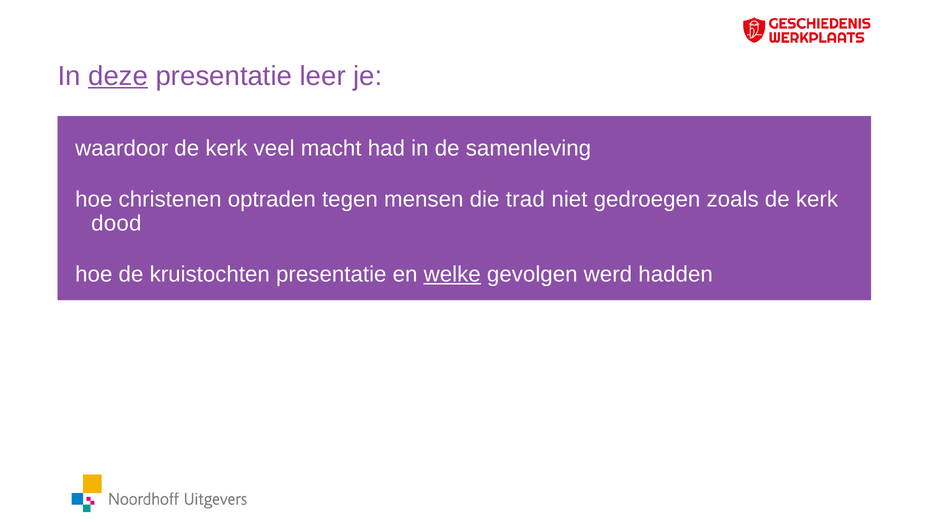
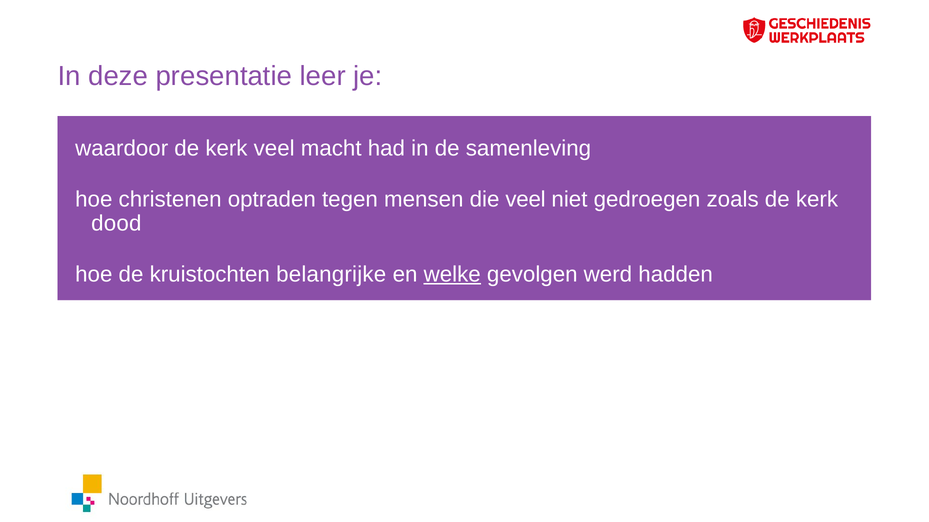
deze underline: present -> none
die trad: trad -> veel
kruistochten presentatie: presentatie -> belangrijke
